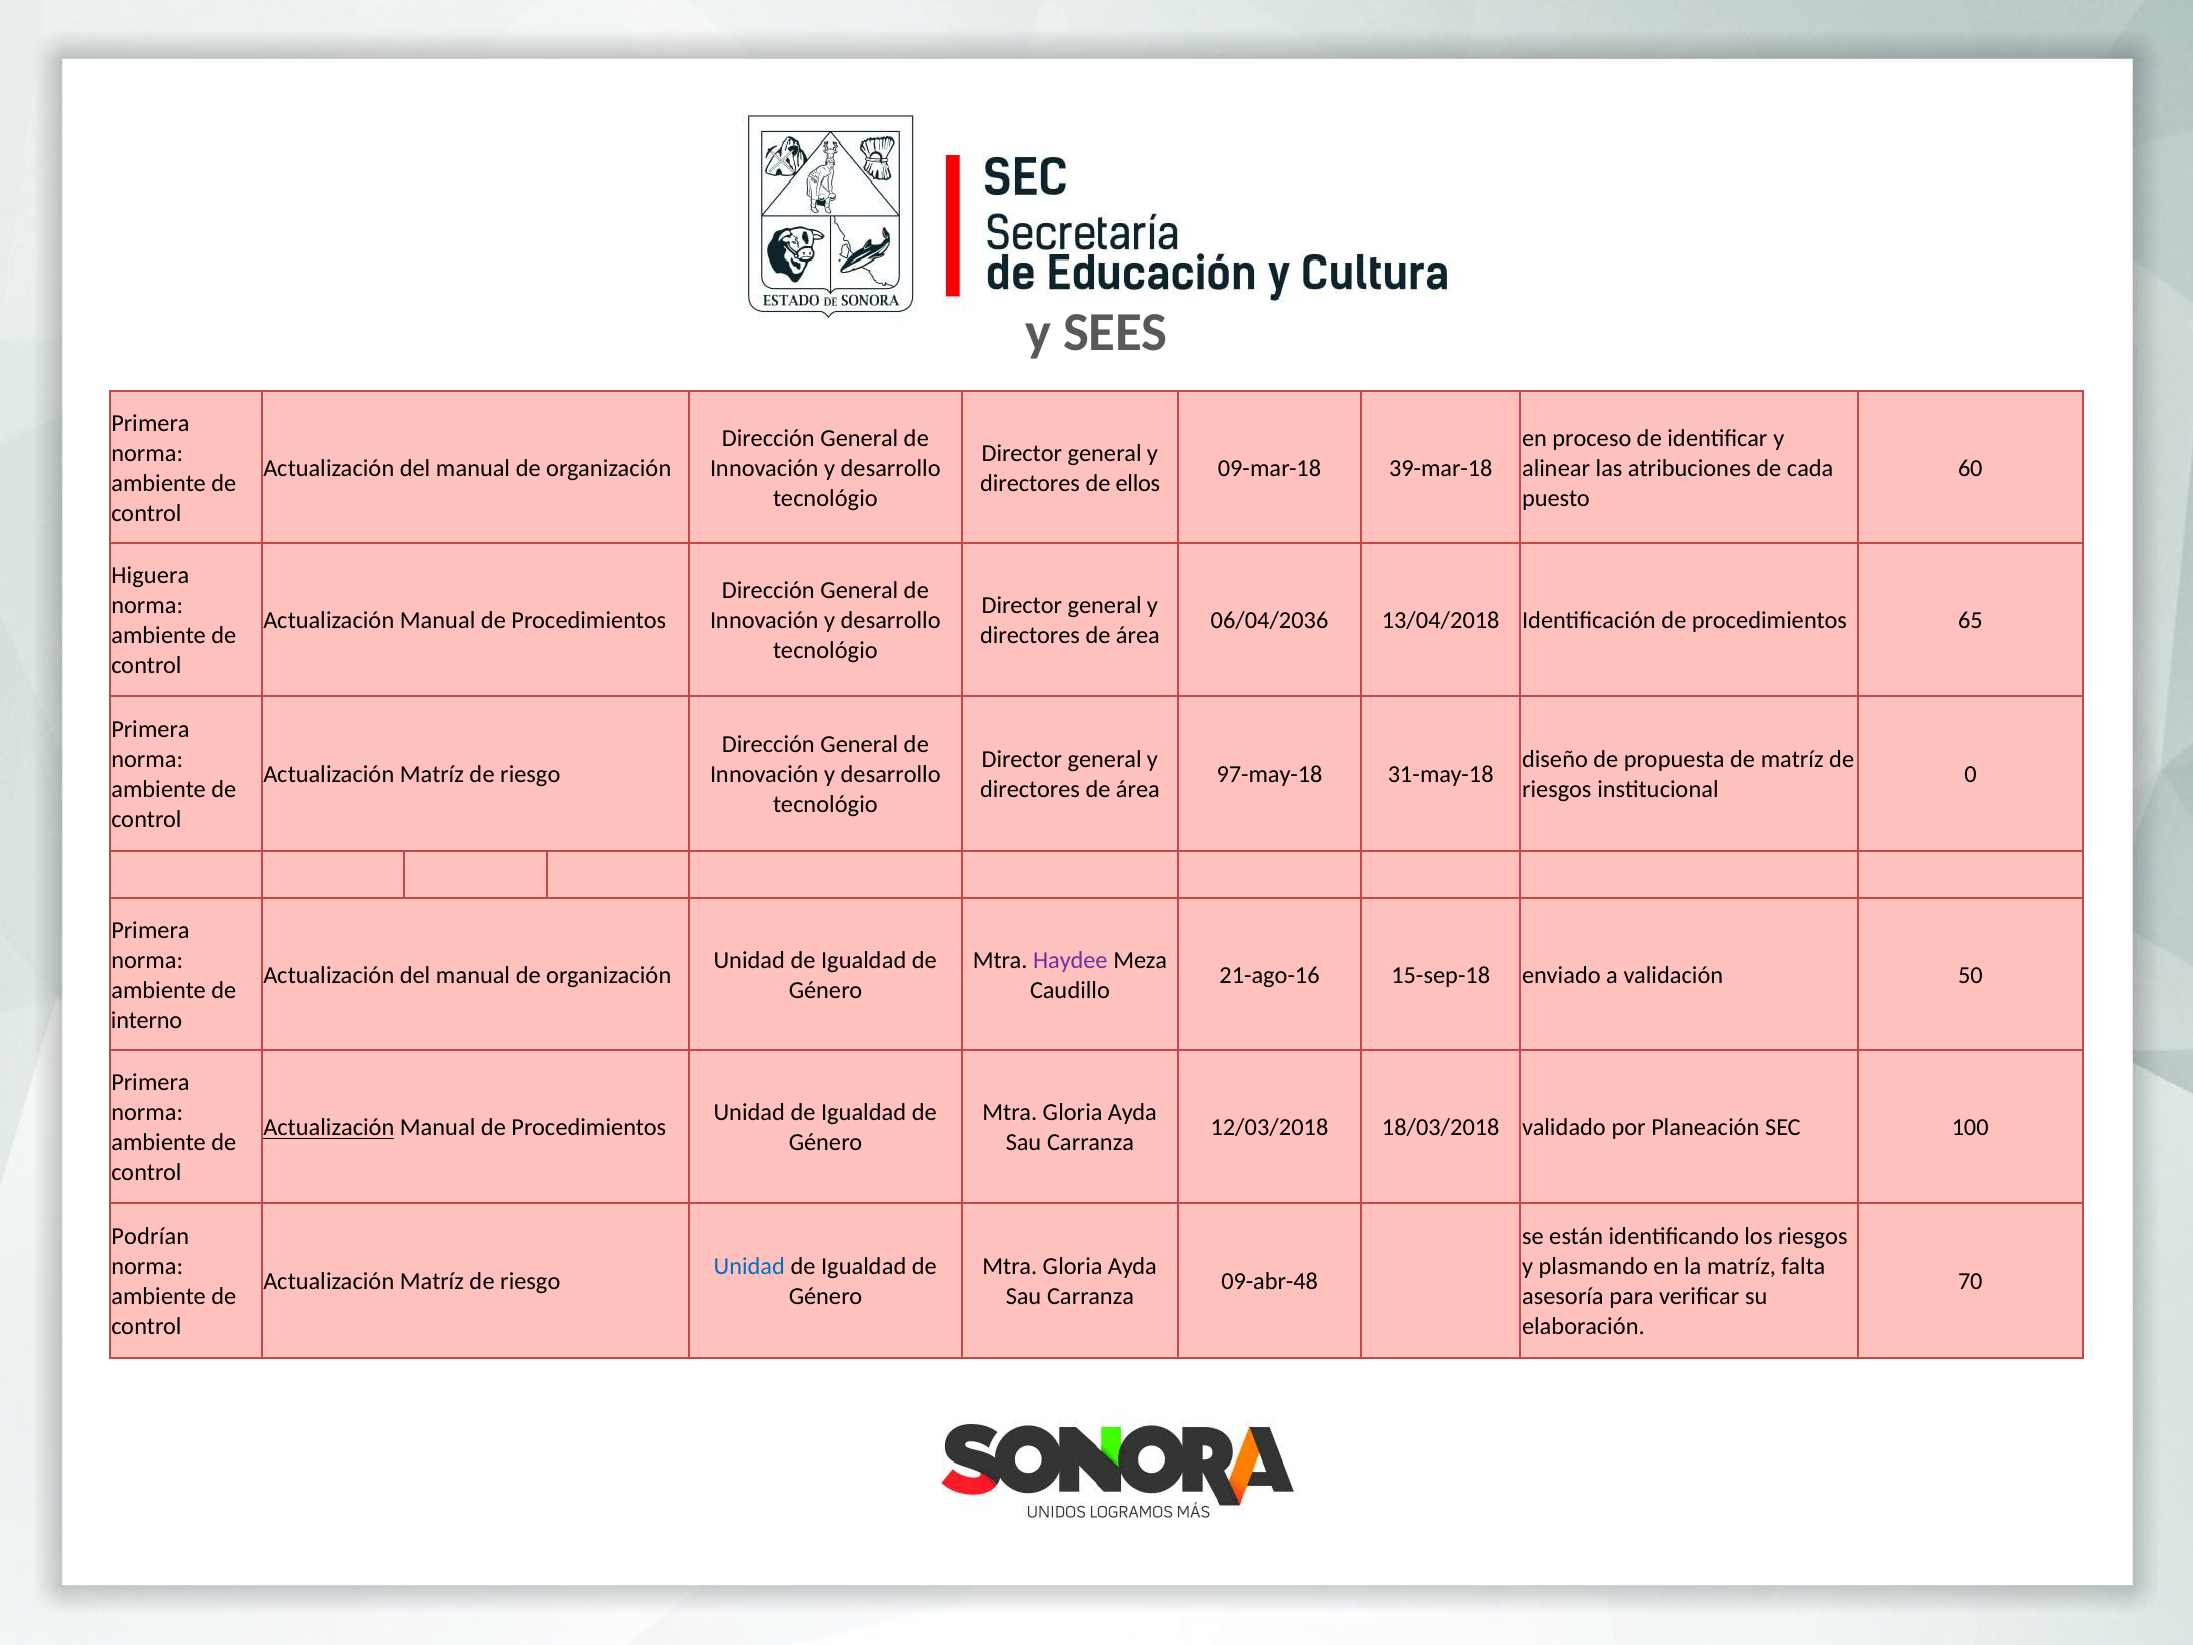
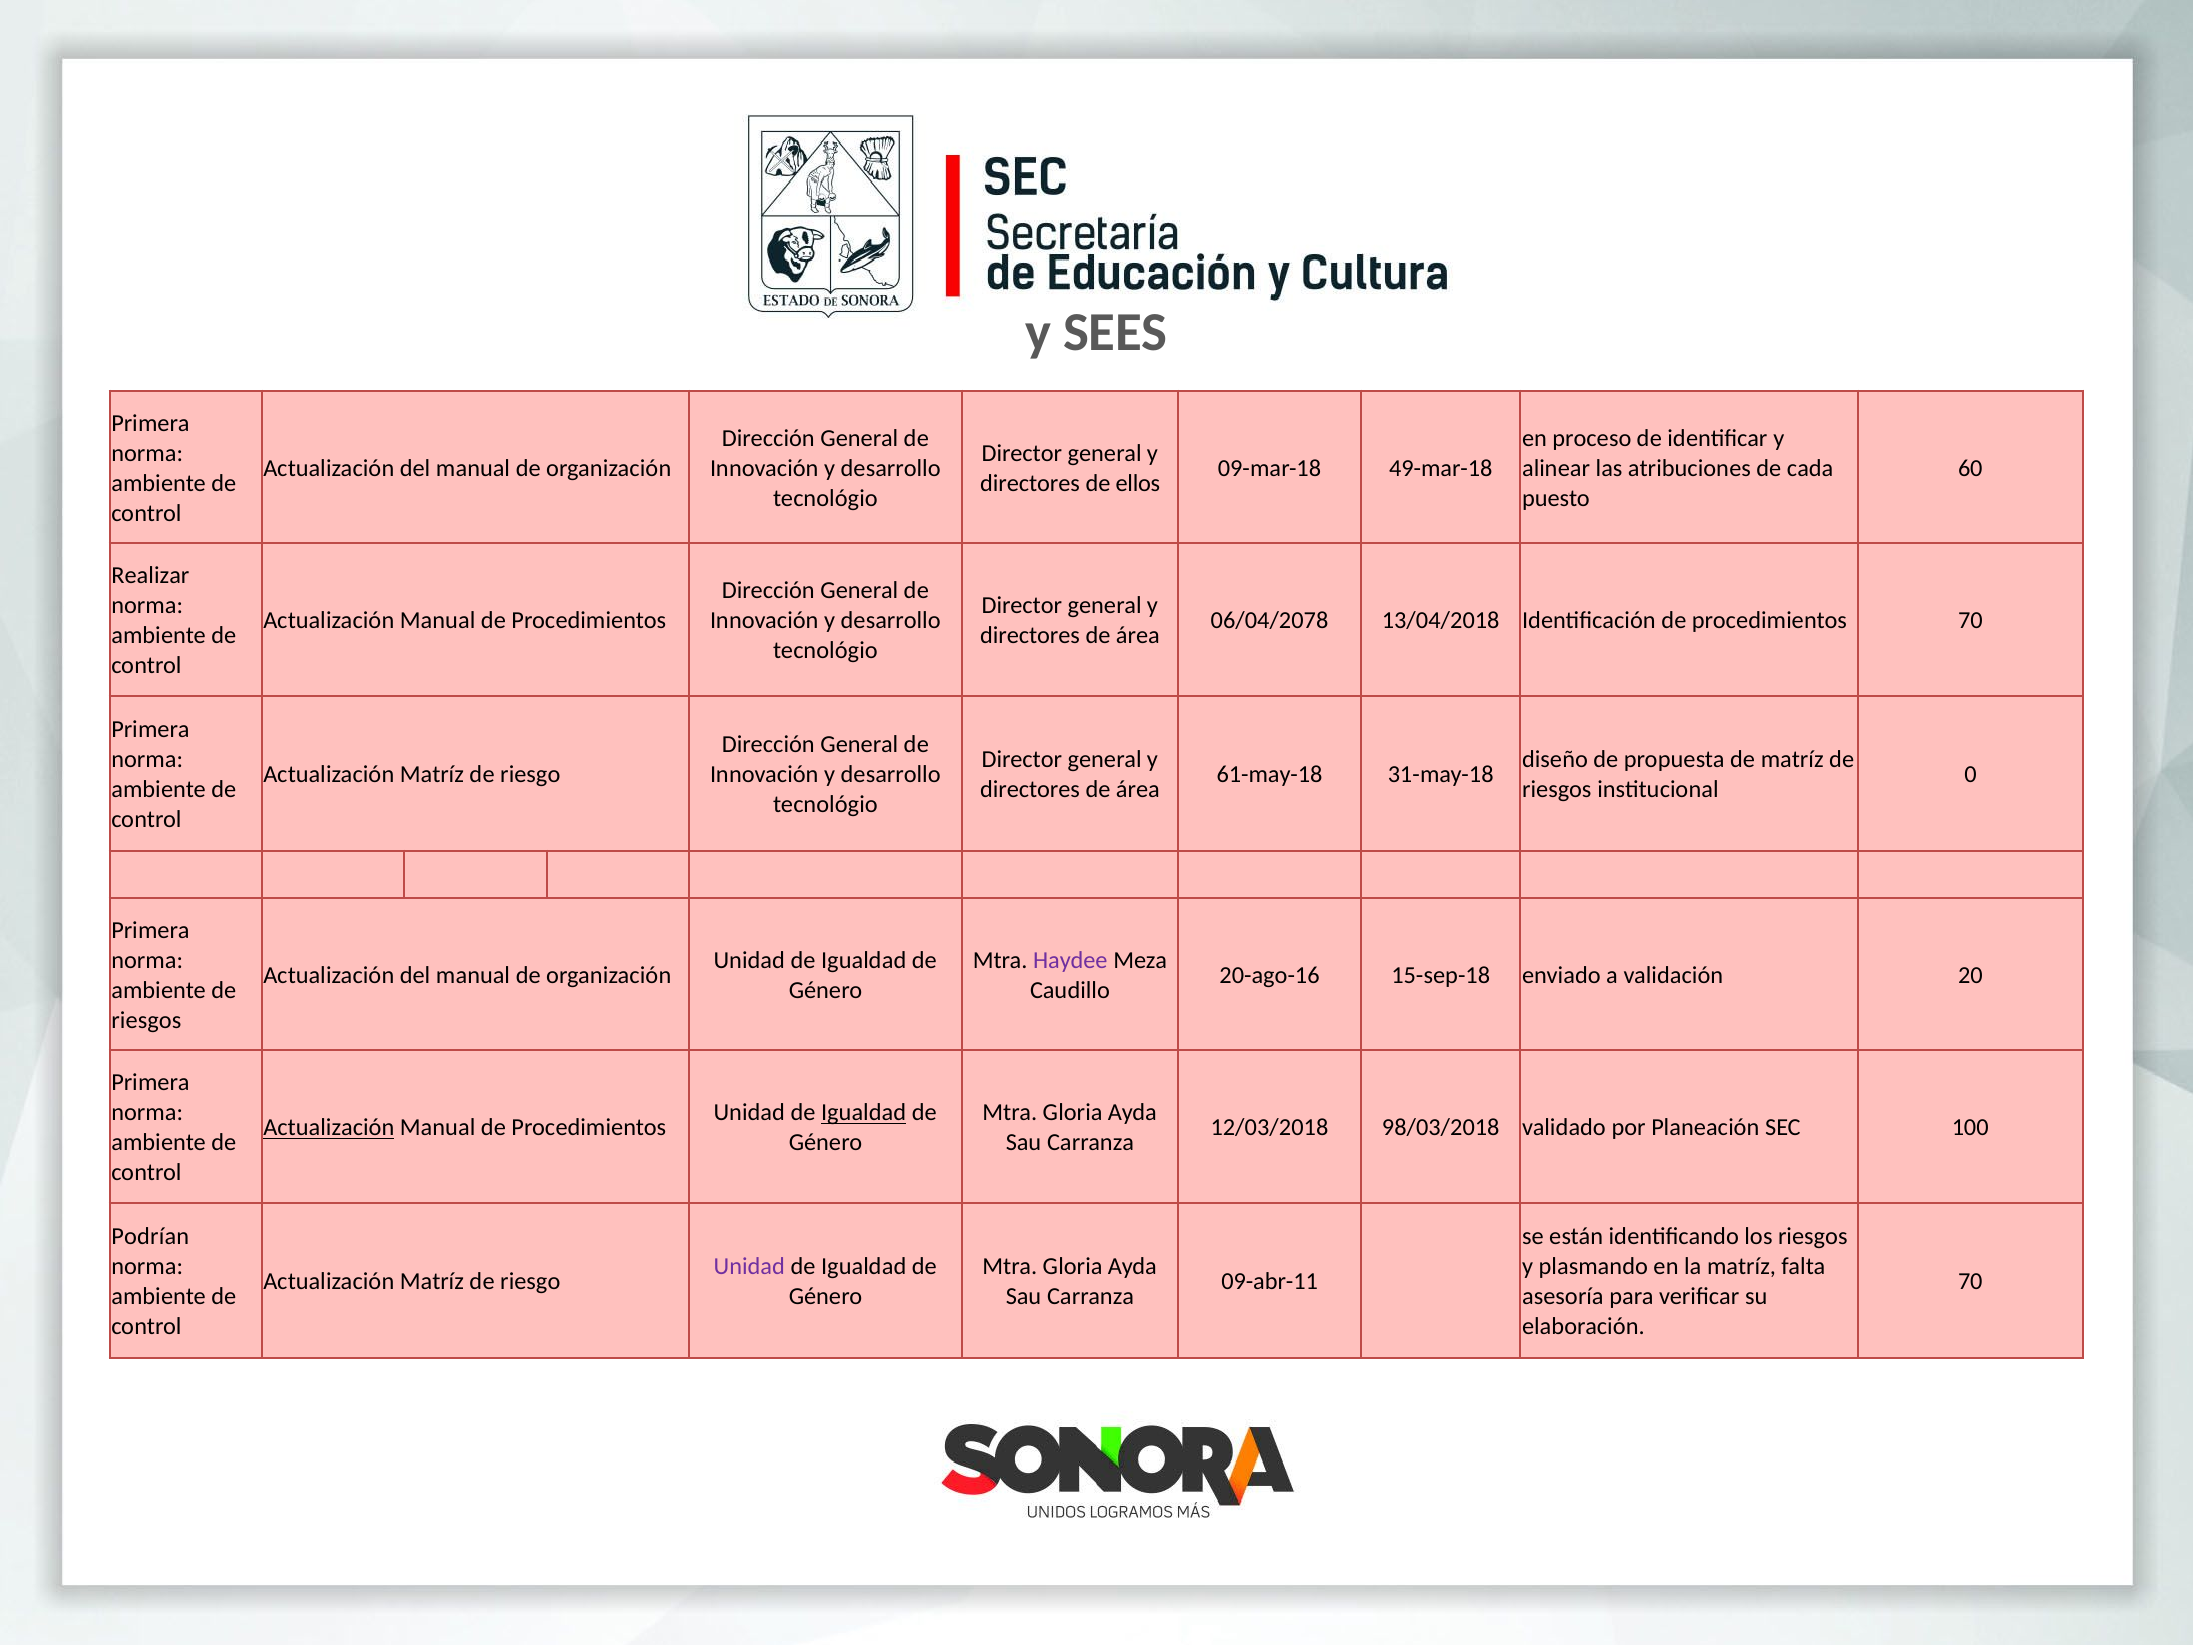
39-mar-18: 39-mar-18 -> 49-mar-18
Higuera: Higuera -> Realizar
06/04/2036: 06/04/2036 -> 06/04/2078
procedimientos 65: 65 -> 70
97-may-18: 97-may-18 -> 61-may-18
21-ago-16: 21-ago-16 -> 20-ago-16
50: 50 -> 20
interno at (147, 1020): interno -> riesgos
Igualdad at (864, 1113) underline: none -> present
18/03/2018: 18/03/2018 -> 98/03/2018
Unidad at (749, 1266) colour: blue -> purple
09-abr-48: 09-abr-48 -> 09-abr-11
